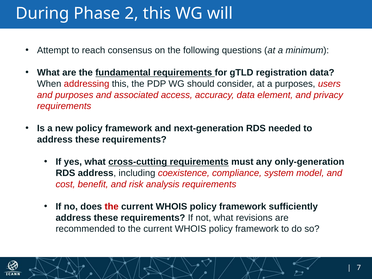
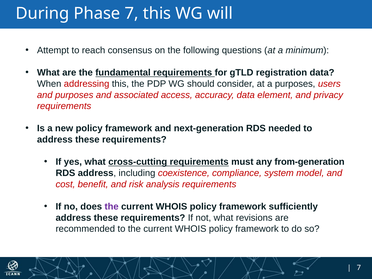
Phase 2: 2 -> 7
only-generation: only-generation -> from-generation
the at (112, 207) colour: red -> purple
